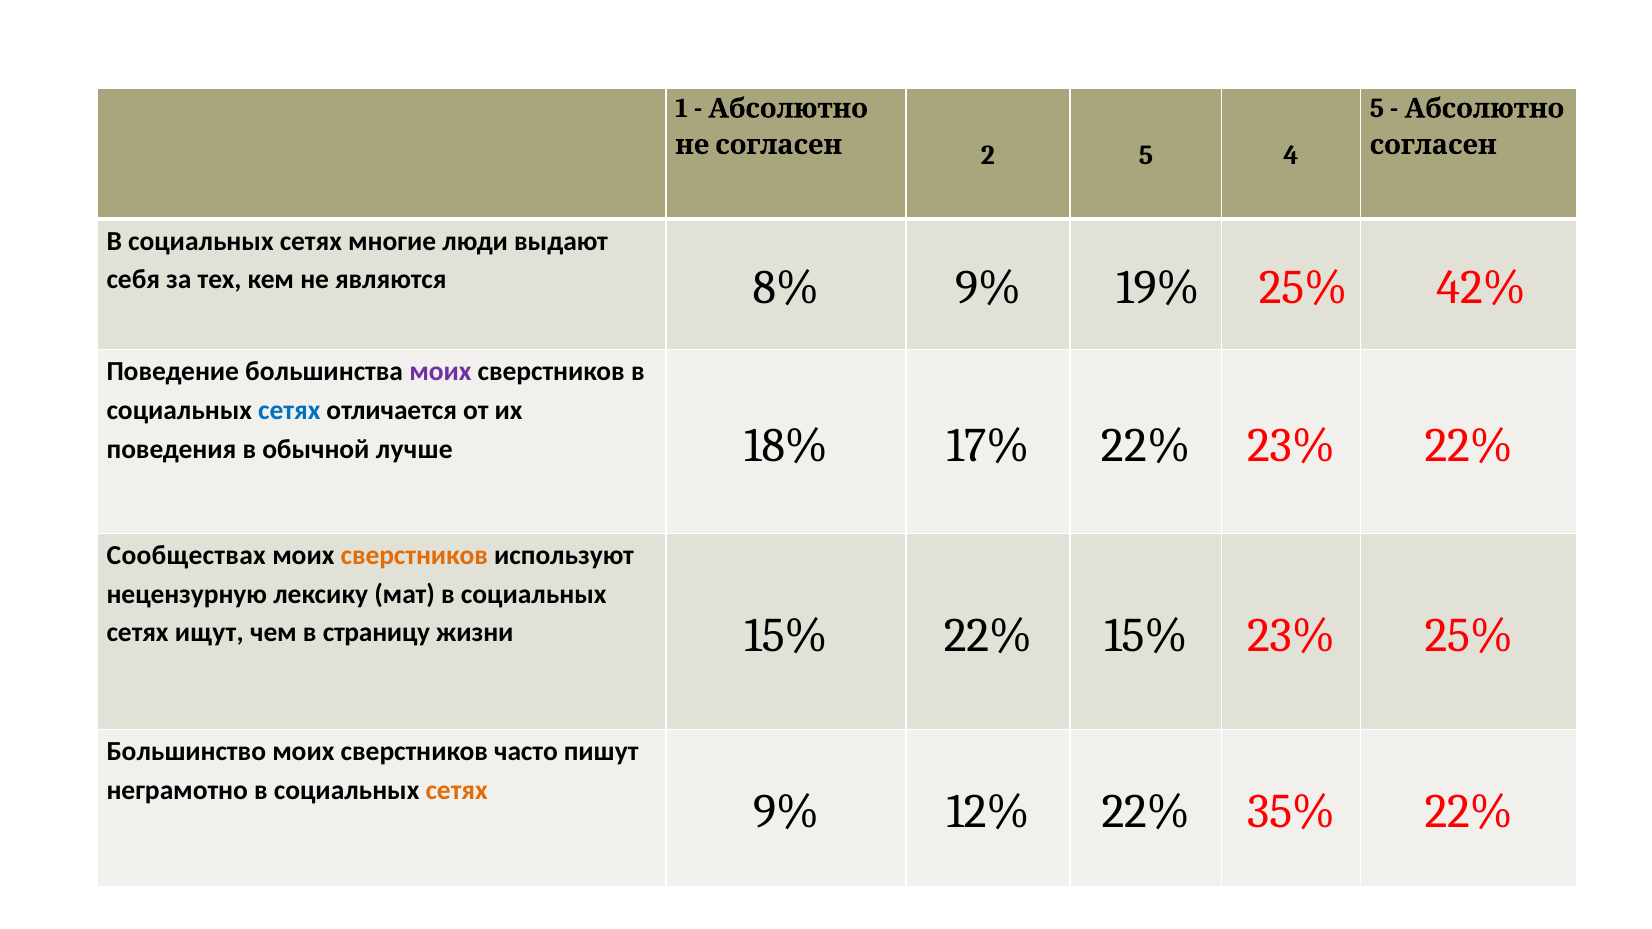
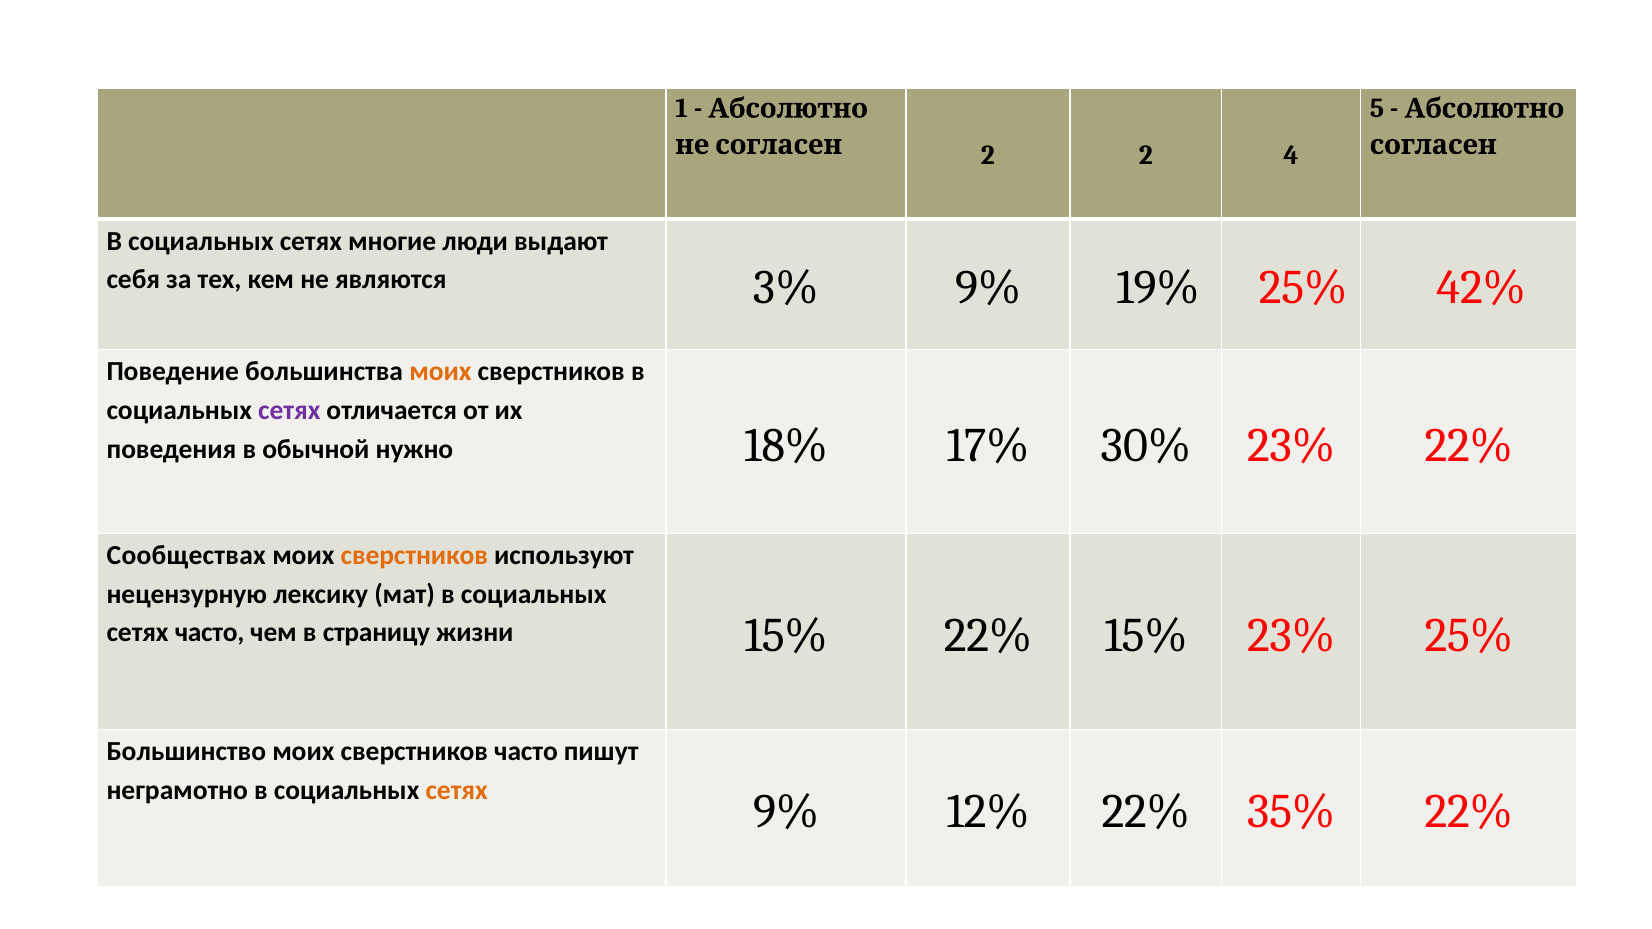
2 5: 5 -> 2
8%: 8% -> 3%
моих at (440, 372) colour: purple -> orange
сетях at (289, 410) colour: blue -> purple
лучше: лучше -> нужно
17% 22%: 22% -> 30%
сетях ищут: ищут -> часто
